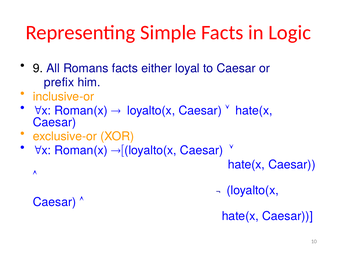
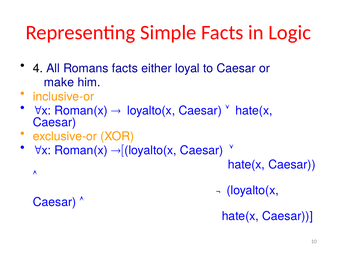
9: 9 -> 4
prefix: prefix -> make
